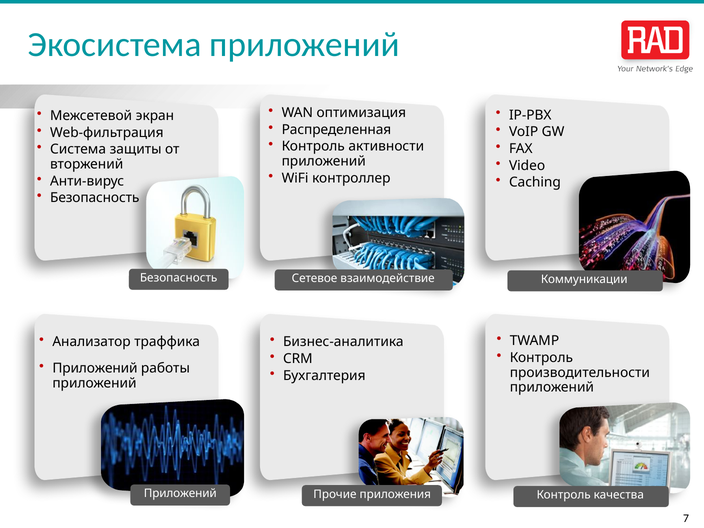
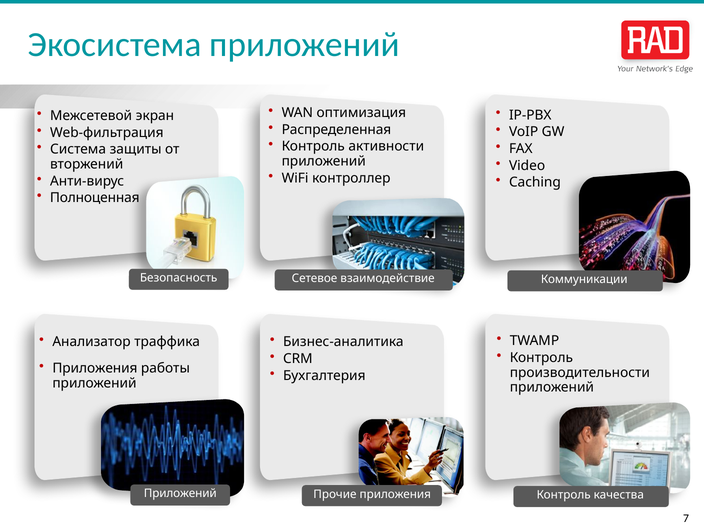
Безопасность at (95, 198): Безопасность -> Полноценная
Приложений at (95, 368): Приложений -> Приложения
